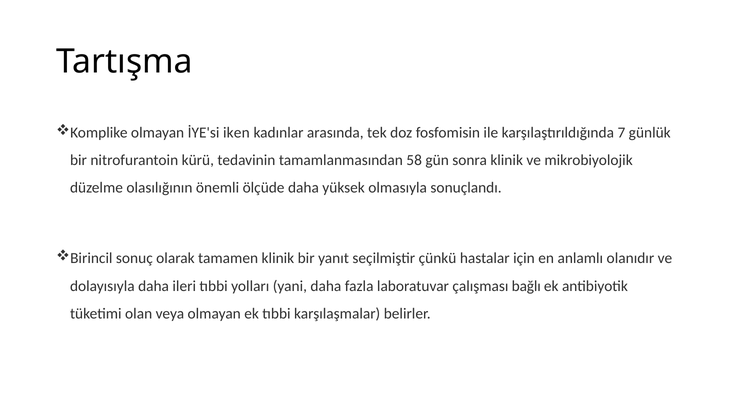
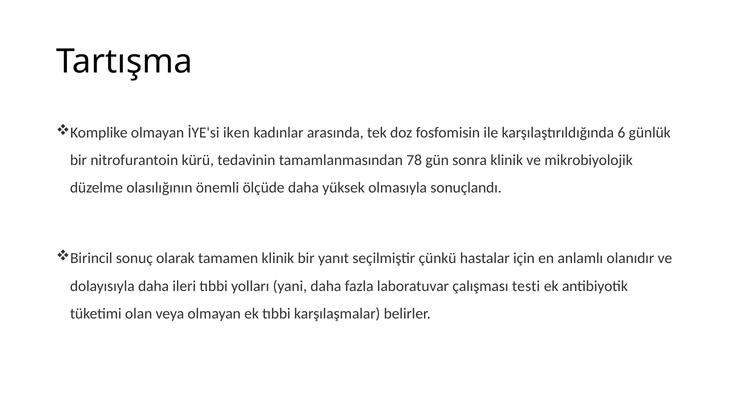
7: 7 -> 6
58: 58 -> 78
bağlı: bağlı -> testi
